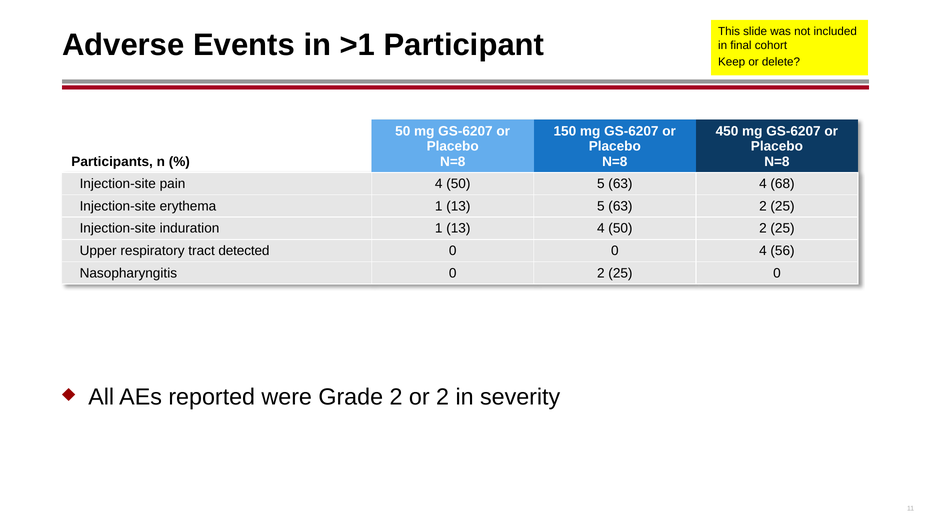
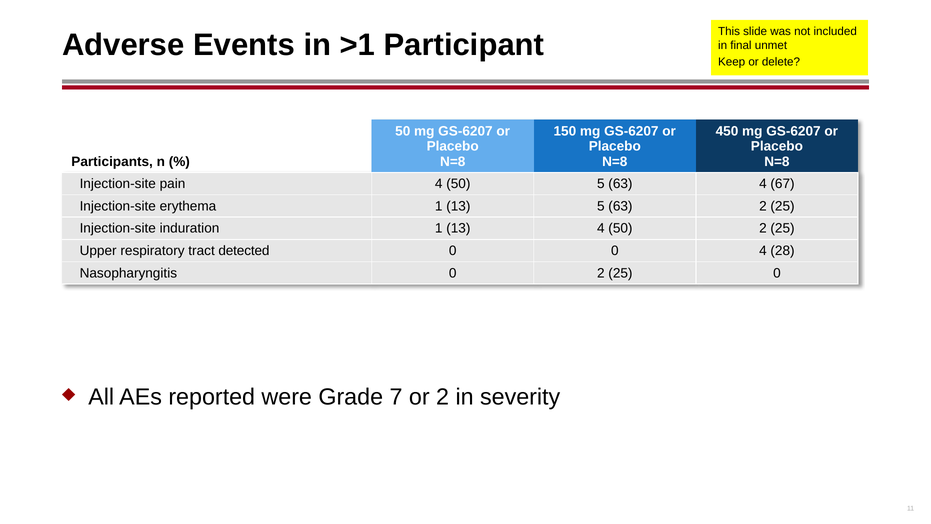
cohort: cohort -> unmet
68: 68 -> 67
56: 56 -> 28
Grade 2: 2 -> 7
